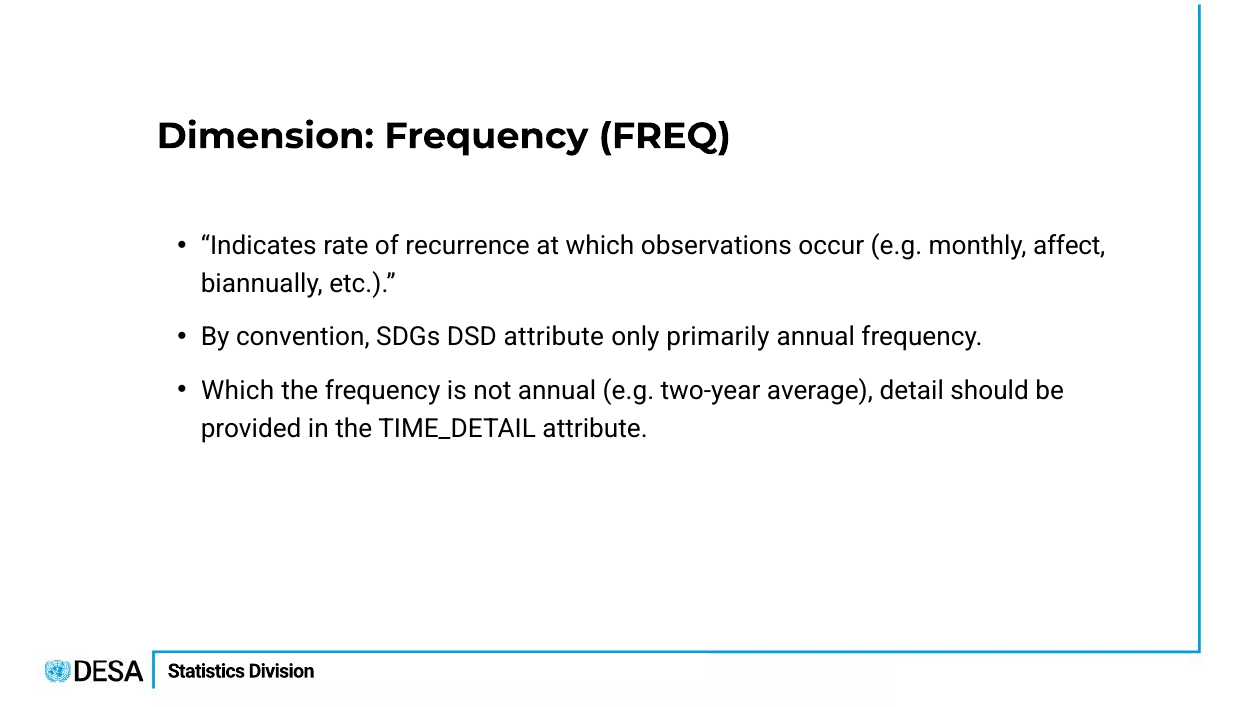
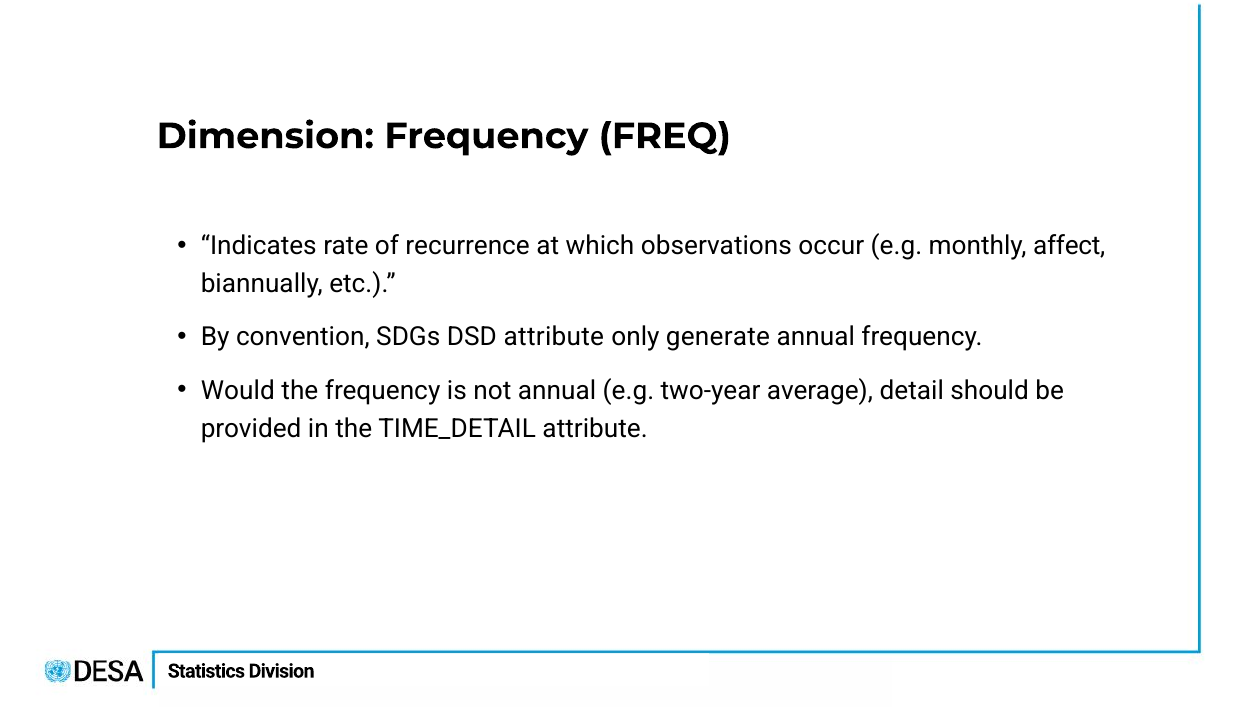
primarily: primarily -> generate
Which at (238, 391): Which -> Would
